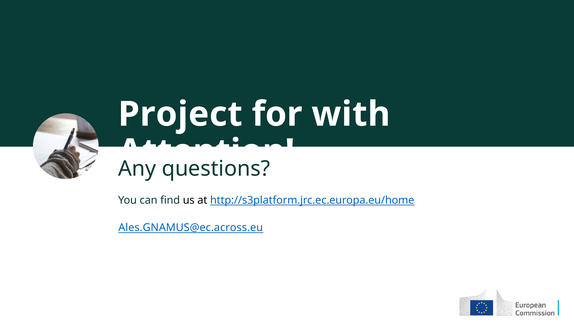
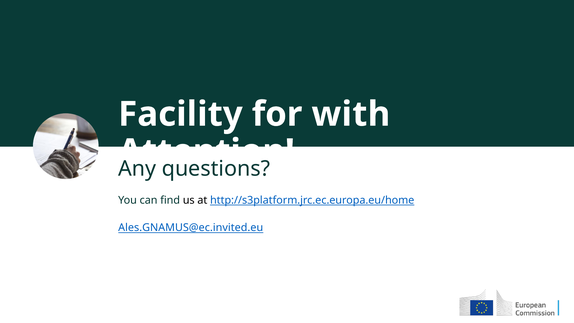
Project: Project -> Facility
Ales.GNAMUS@ec.across.eu: Ales.GNAMUS@ec.across.eu -> Ales.GNAMUS@ec.invited.eu
